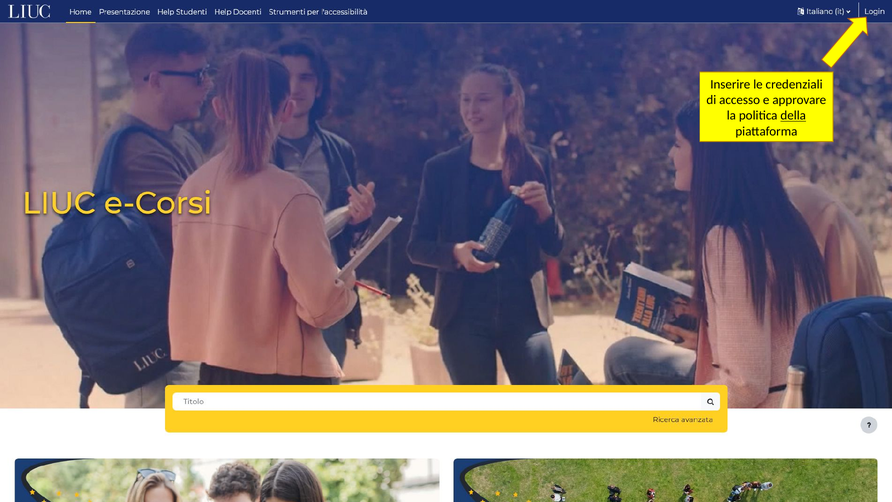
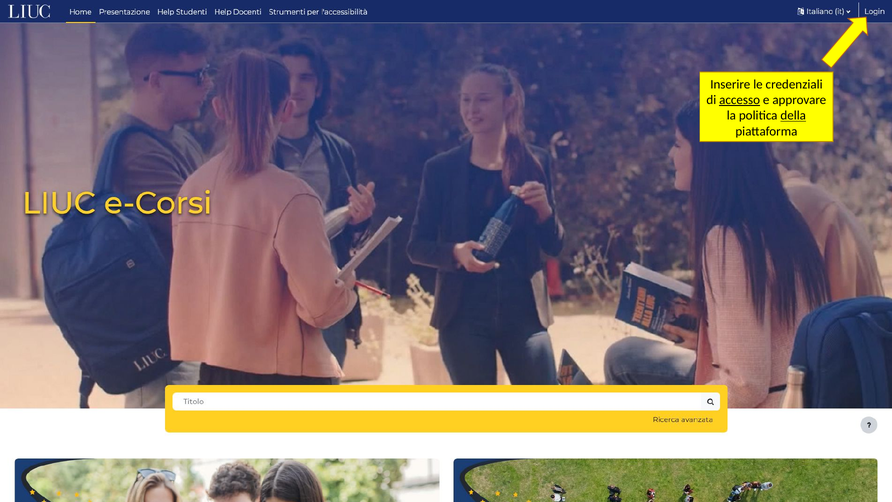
accesso underline: none -> present
